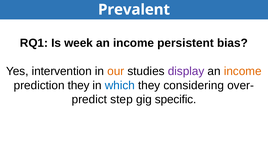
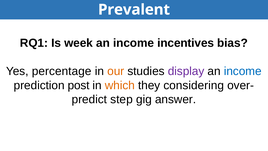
persistent: persistent -> incentives
intervention: intervention -> percentage
income at (243, 71) colour: orange -> blue
prediction they: they -> post
which colour: blue -> orange
specific: specific -> answer
